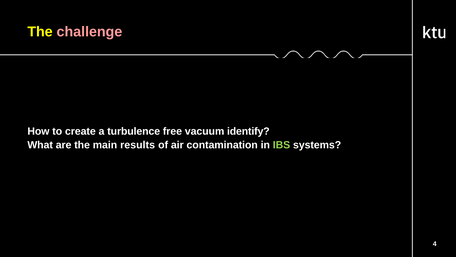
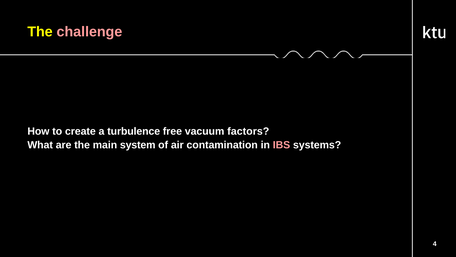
identify: identify -> factors
results: results -> system
IBS colour: light green -> pink
